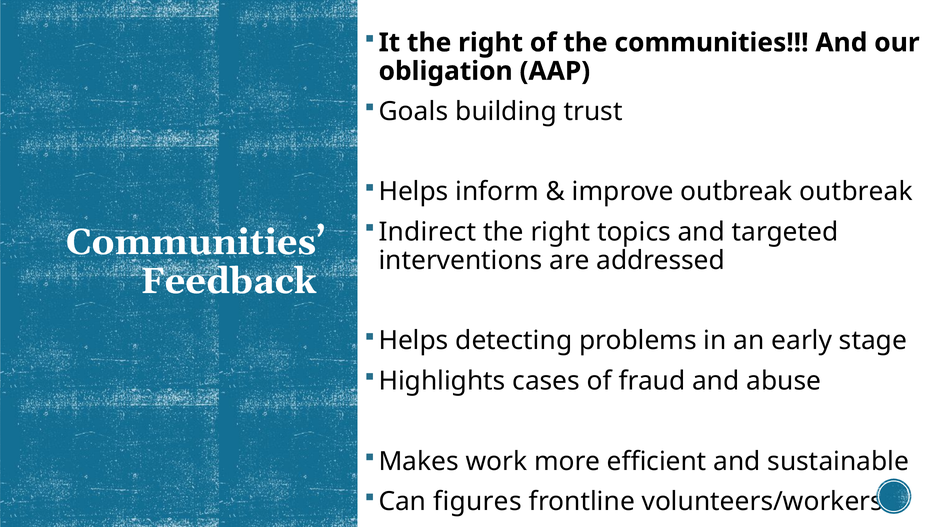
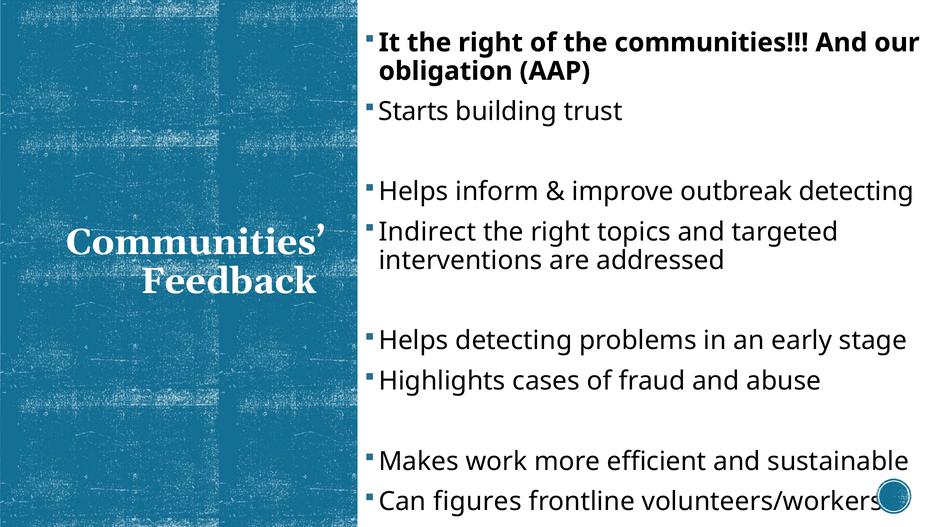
Goals: Goals -> Starts
outbreak outbreak: outbreak -> detecting
